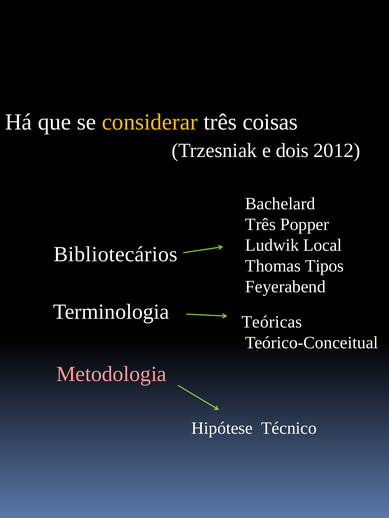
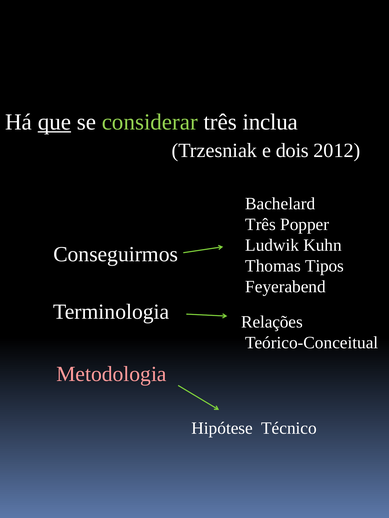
que underline: none -> present
considerar colour: yellow -> light green
coisas: coisas -> inclua
Local: Local -> Kuhn
Bibliotecários: Bibliotecários -> Conseguirmos
Teóricas: Teóricas -> Relações
